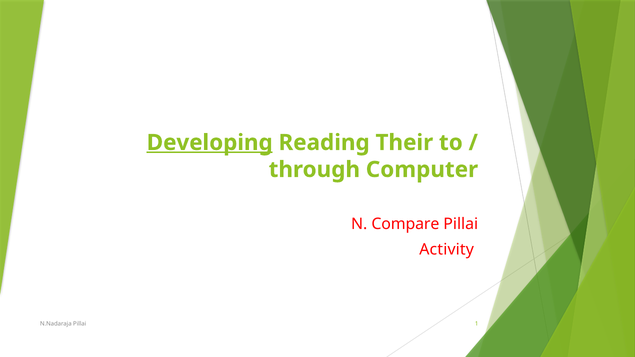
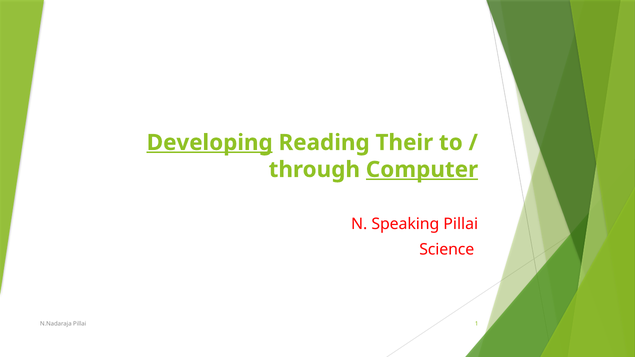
Computer underline: none -> present
Compare: Compare -> Speaking
Activity: Activity -> Science
